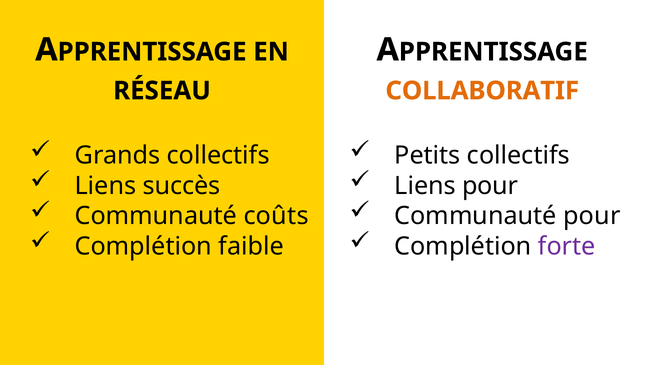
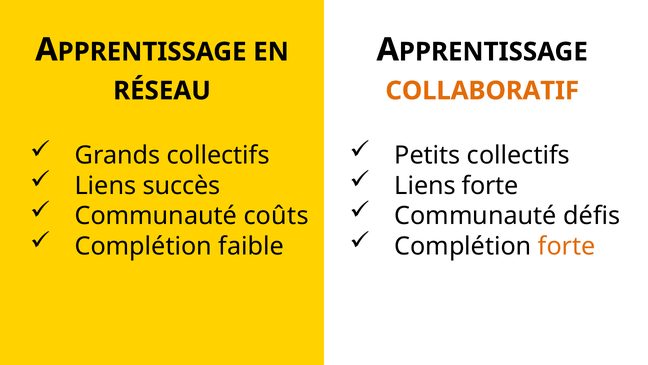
Liens pour: pour -> forte
Communauté pour: pour -> défis
forte at (567, 246) colour: purple -> orange
